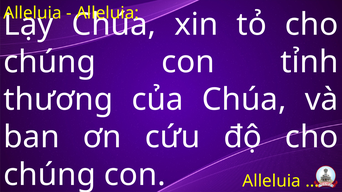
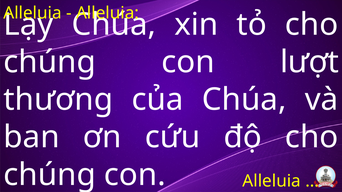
tỉnh: tỉnh -> lượt
